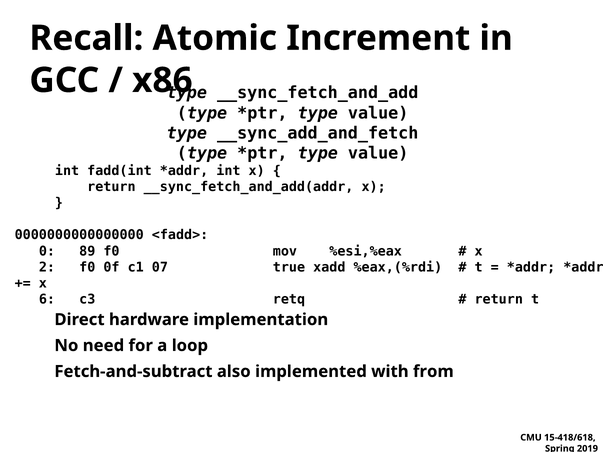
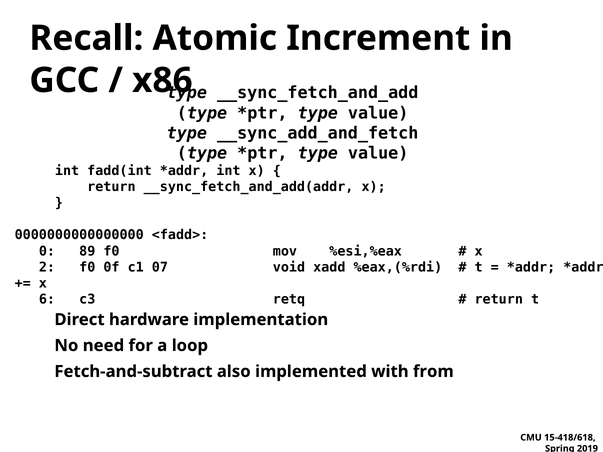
true: true -> void
